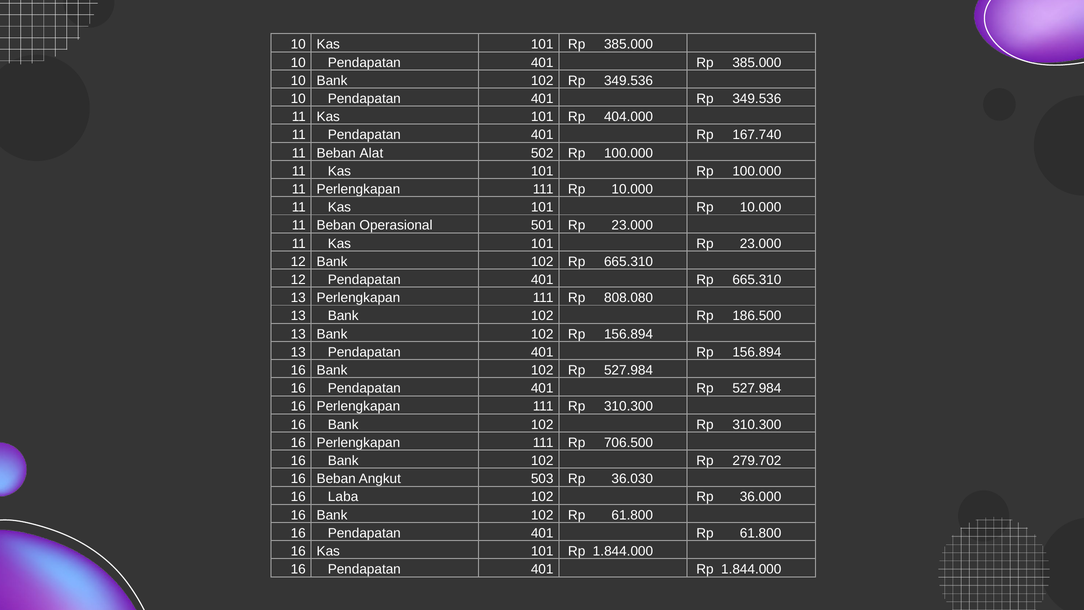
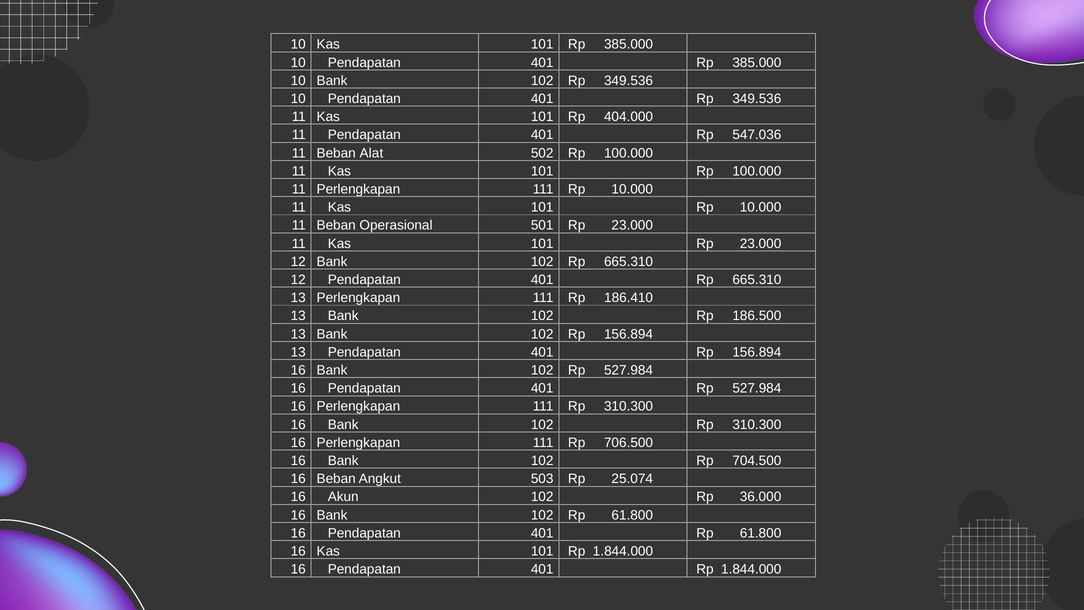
167.740: 167.740 -> 547.036
808.080: 808.080 -> 186.410
279.702: 279.702 -> 704.500
36.030: 36.030 -> 25.074
Laba: Laba -> Akun
